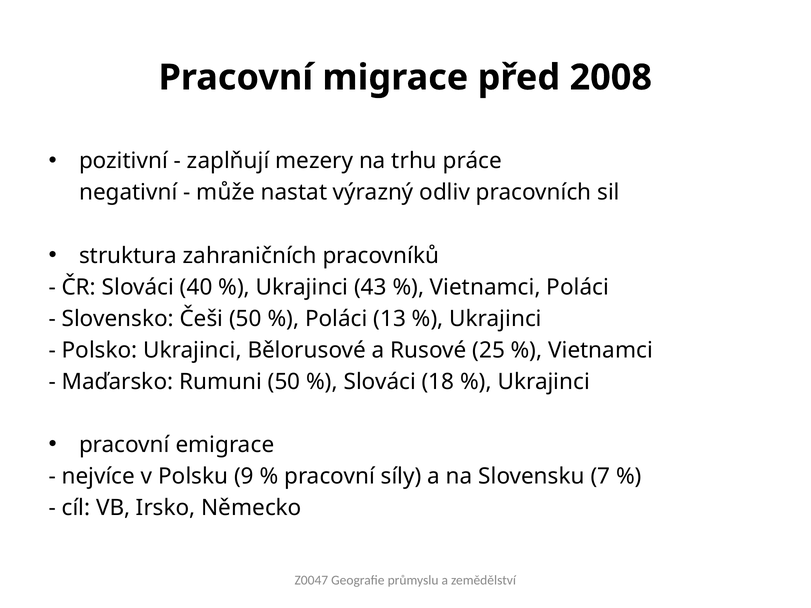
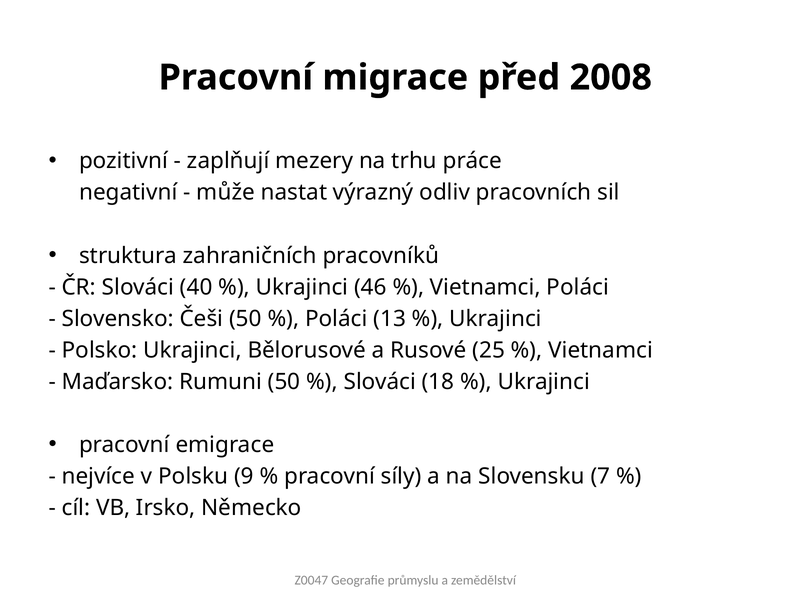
43: 43 -> 46
